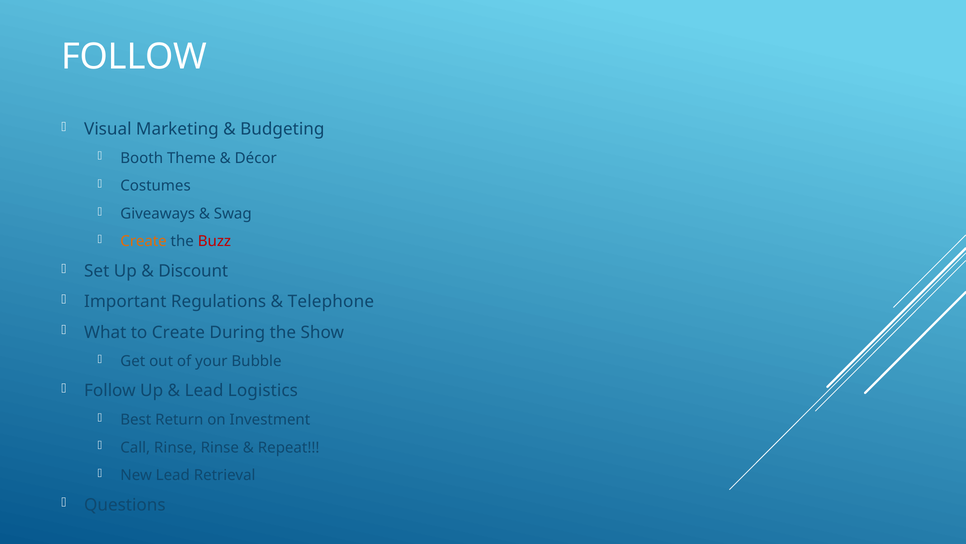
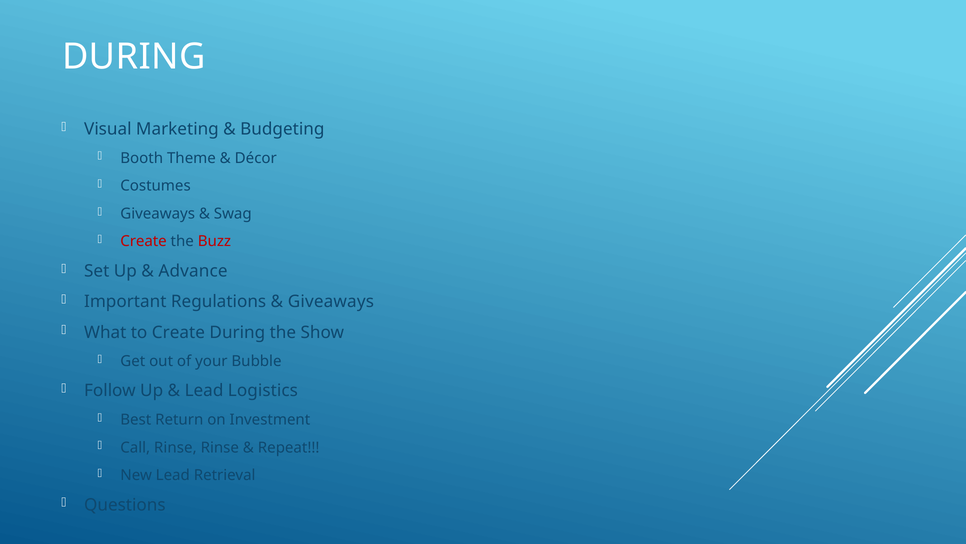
FOLLOW at (134, 57): FOLLOW -> DURING
Create at (144, 241) colour: orange -> red
Discount: Discount -> Advance
Telephone at (331, 301): Telephone -> Giveaways
